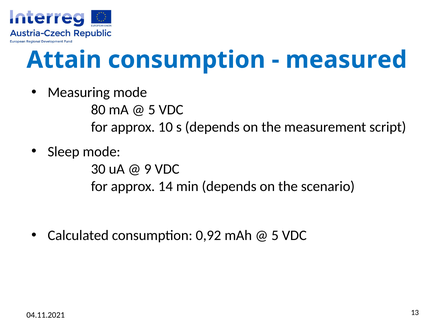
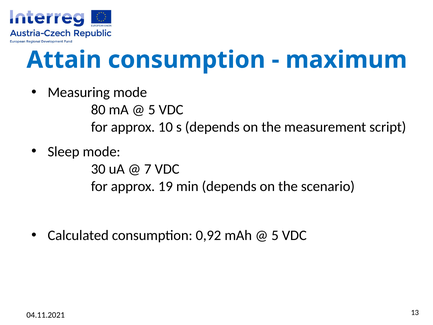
measured: measured -> maximum
9: 9 -> 7
14: 14 -> 19
